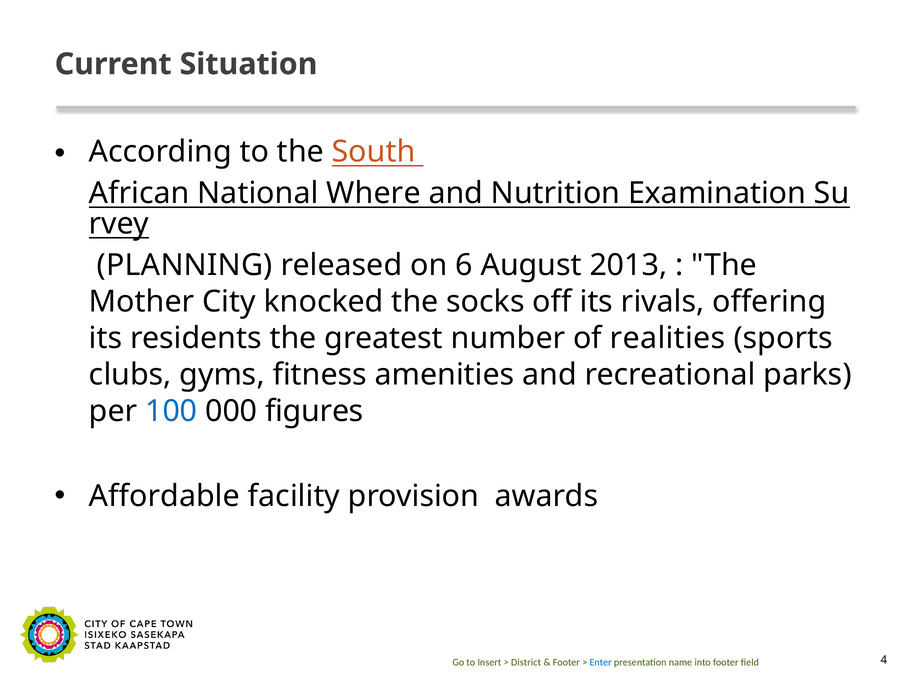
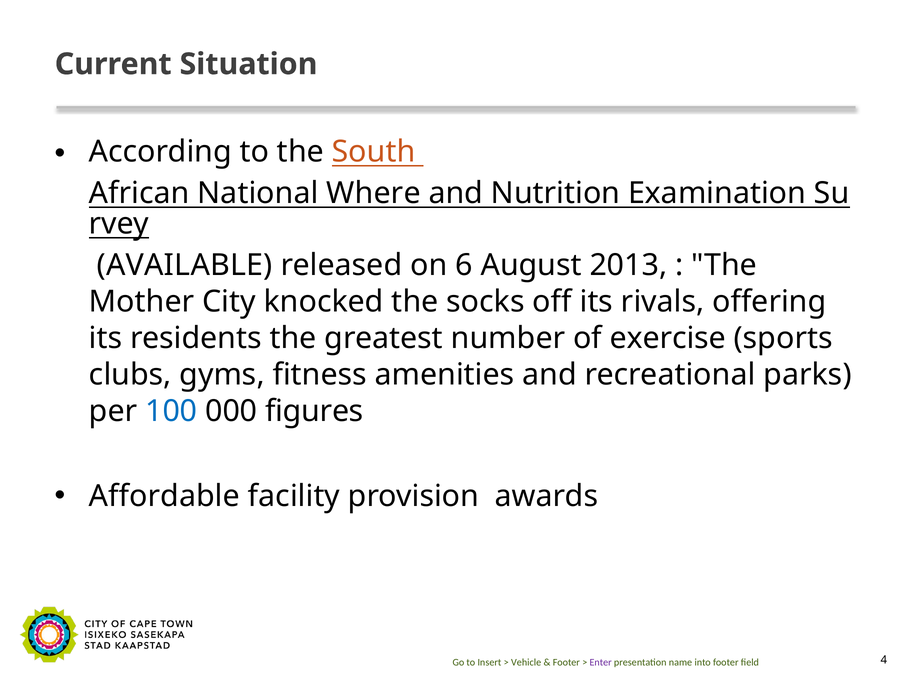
PLANNING: PLANNING -> AVAILABLE
realities: realities -> exercise
District: District -> Vehicle
Enter colour: blue -> purple
